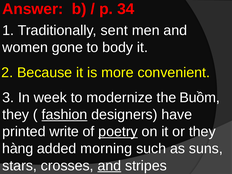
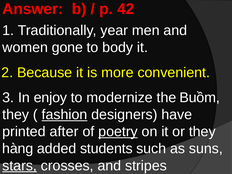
34: 34 -> 42
sent: sent -> year
week: week -> enjoy
write: write -> after
morning: morning -> students
stars underline: none -> present
and at (109, 166) underline: present -> none
